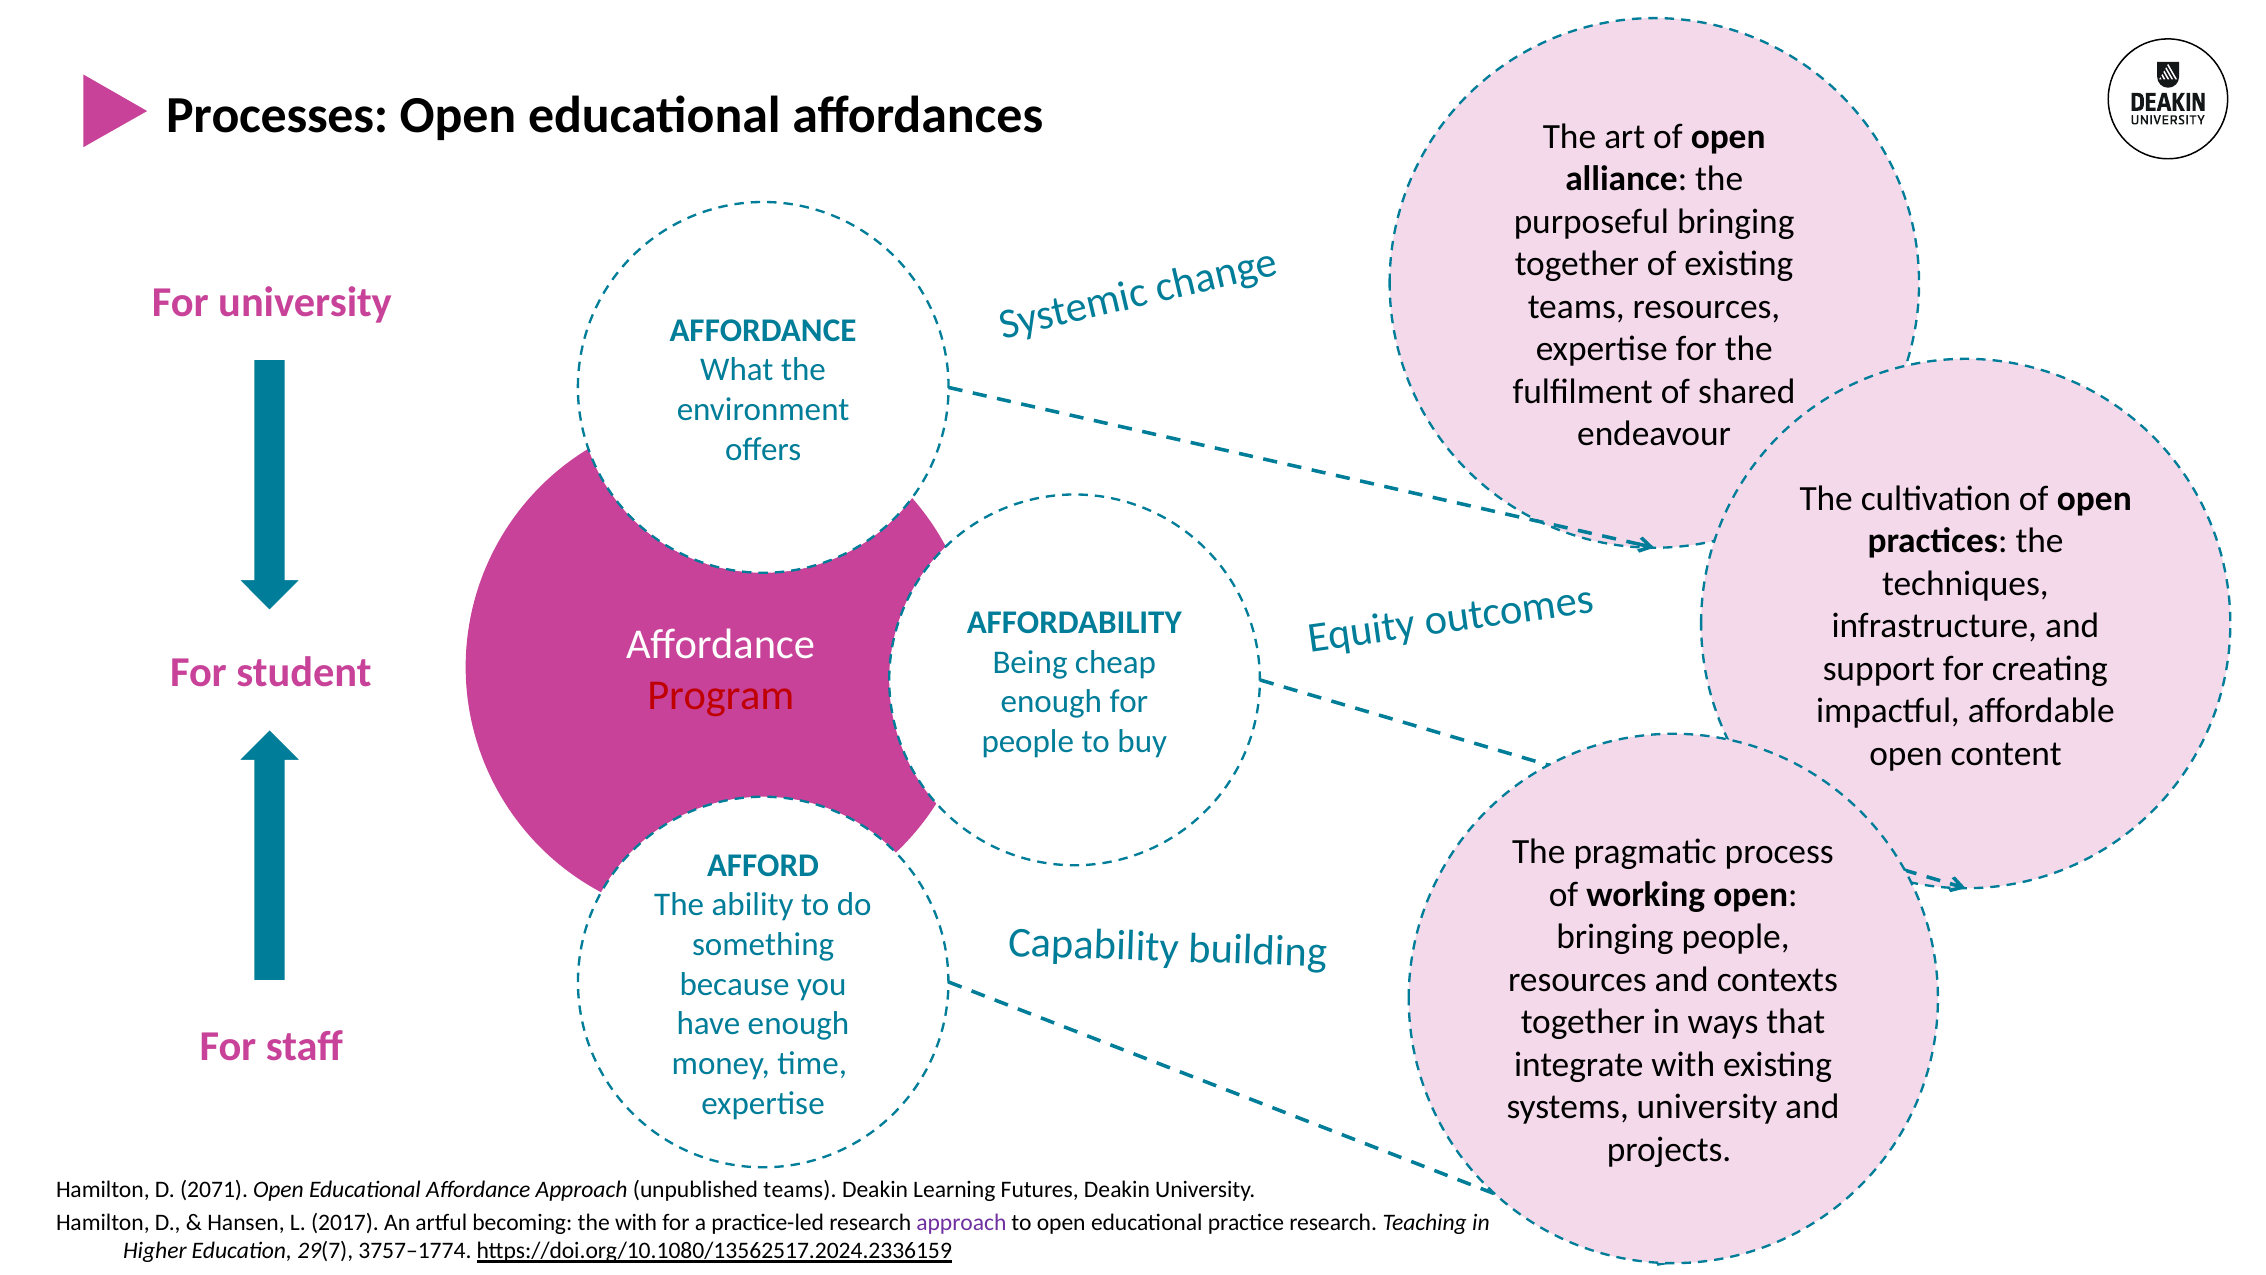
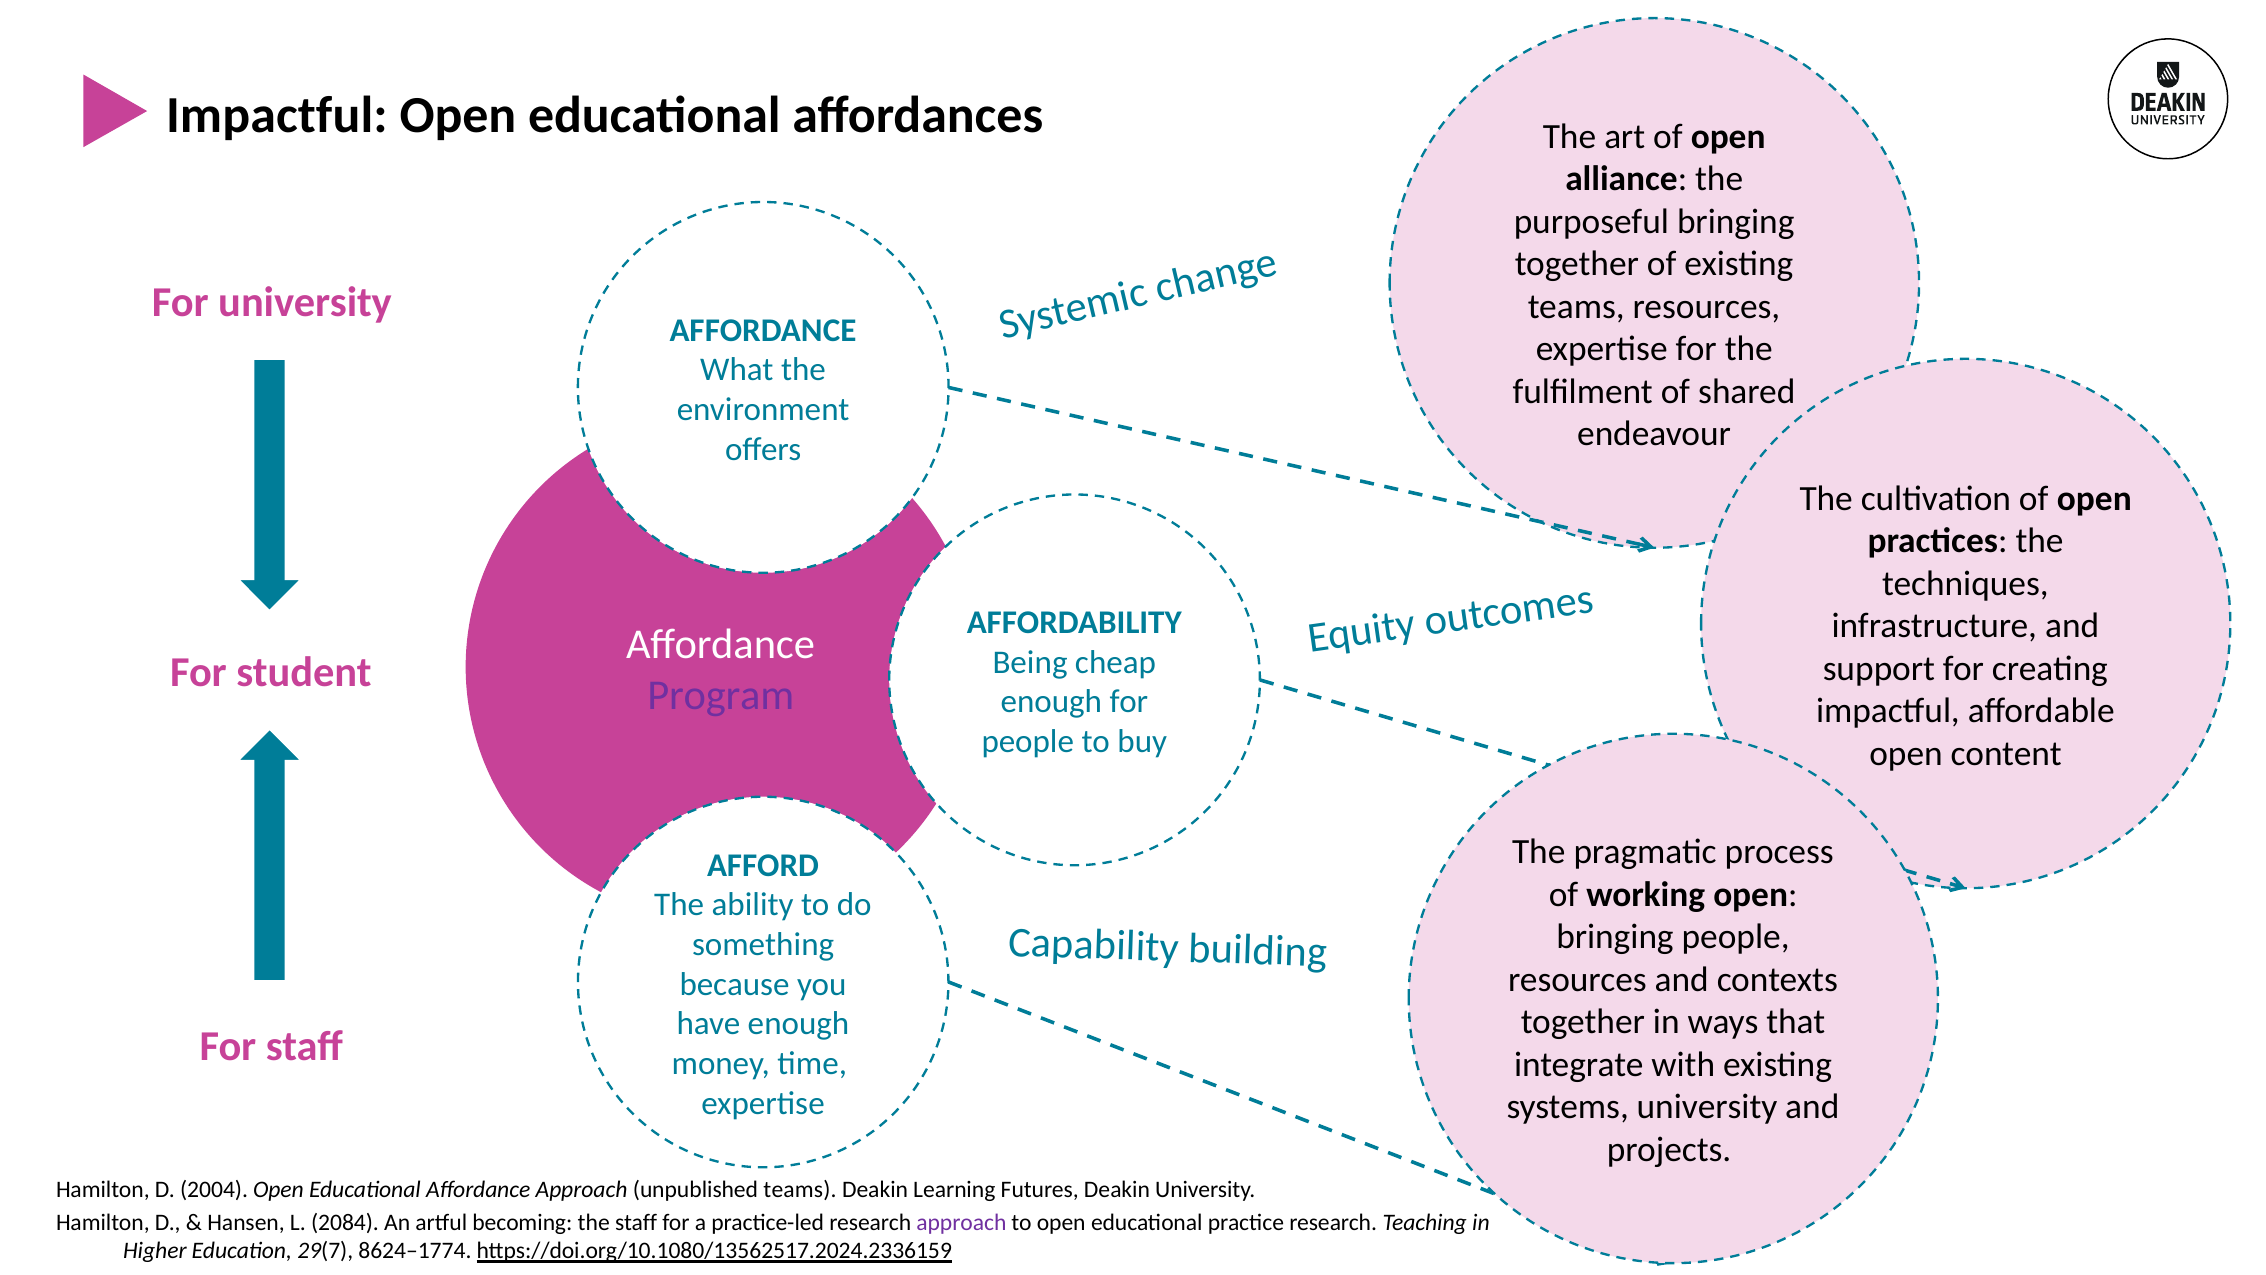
Processes at (277, 115): Processes -> Impactful
Program colour: red -> purple
2071: 2071 -> 2004
2017: 2017 -> 2084
the with: with -> staff
3757–1774: 3757–1774 -> 8624–1774
